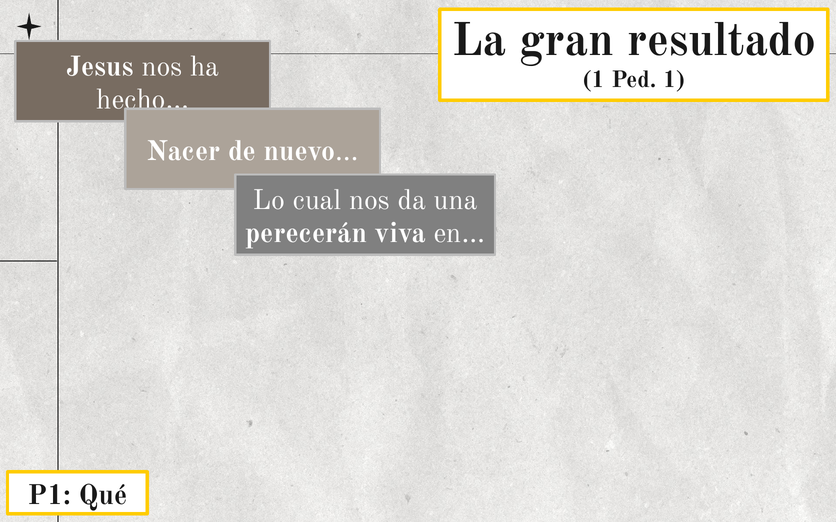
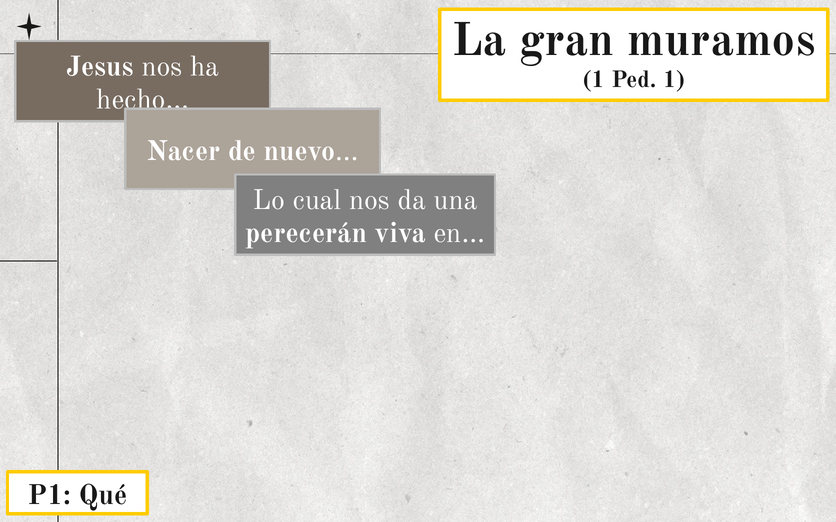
resultado: resultado -> muramos
